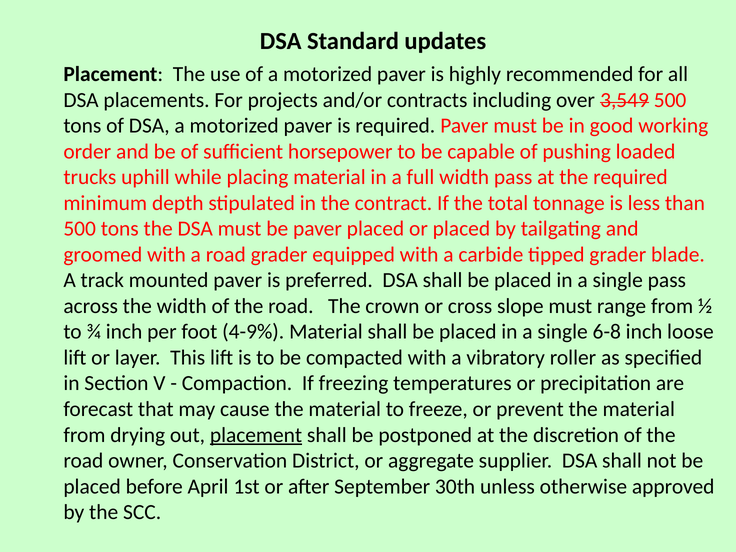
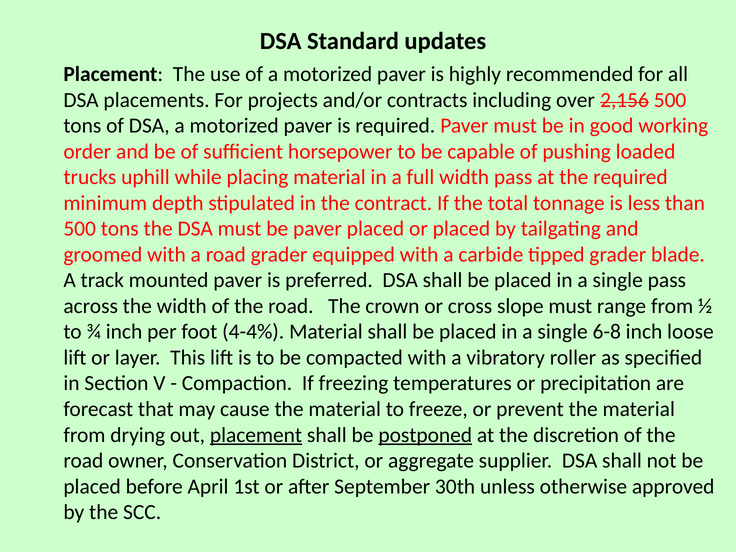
3,549: 3,549 -> 2,156
4-9%: 4-9% -> 4-4%
postponed underline: none -> present
